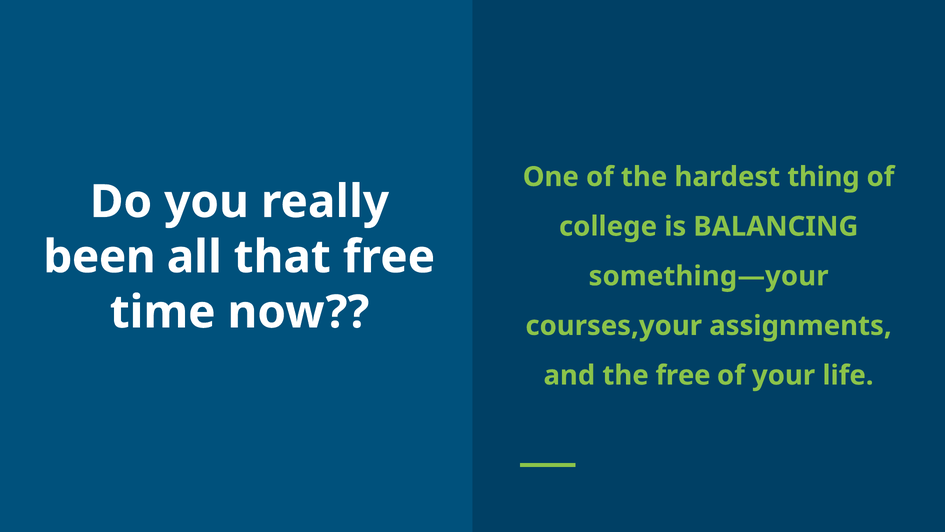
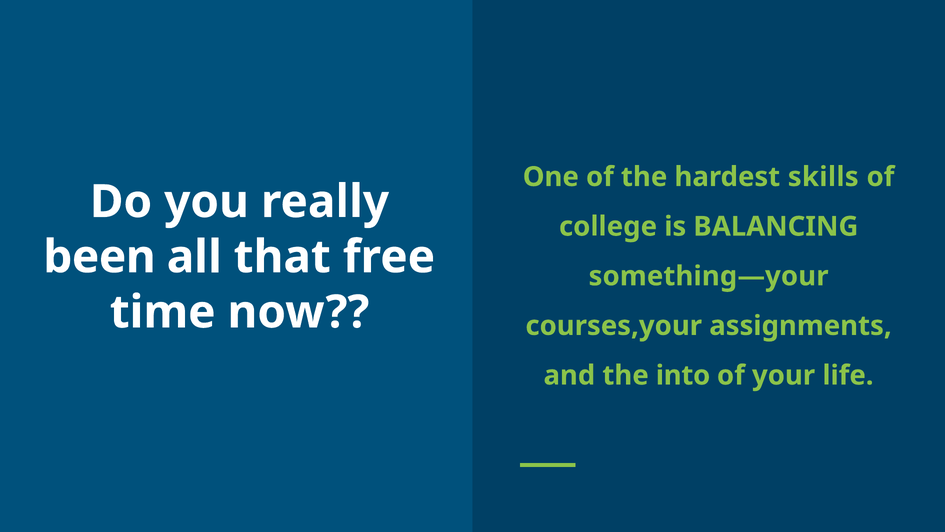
thing: thing -> skills
the free: free -> into
